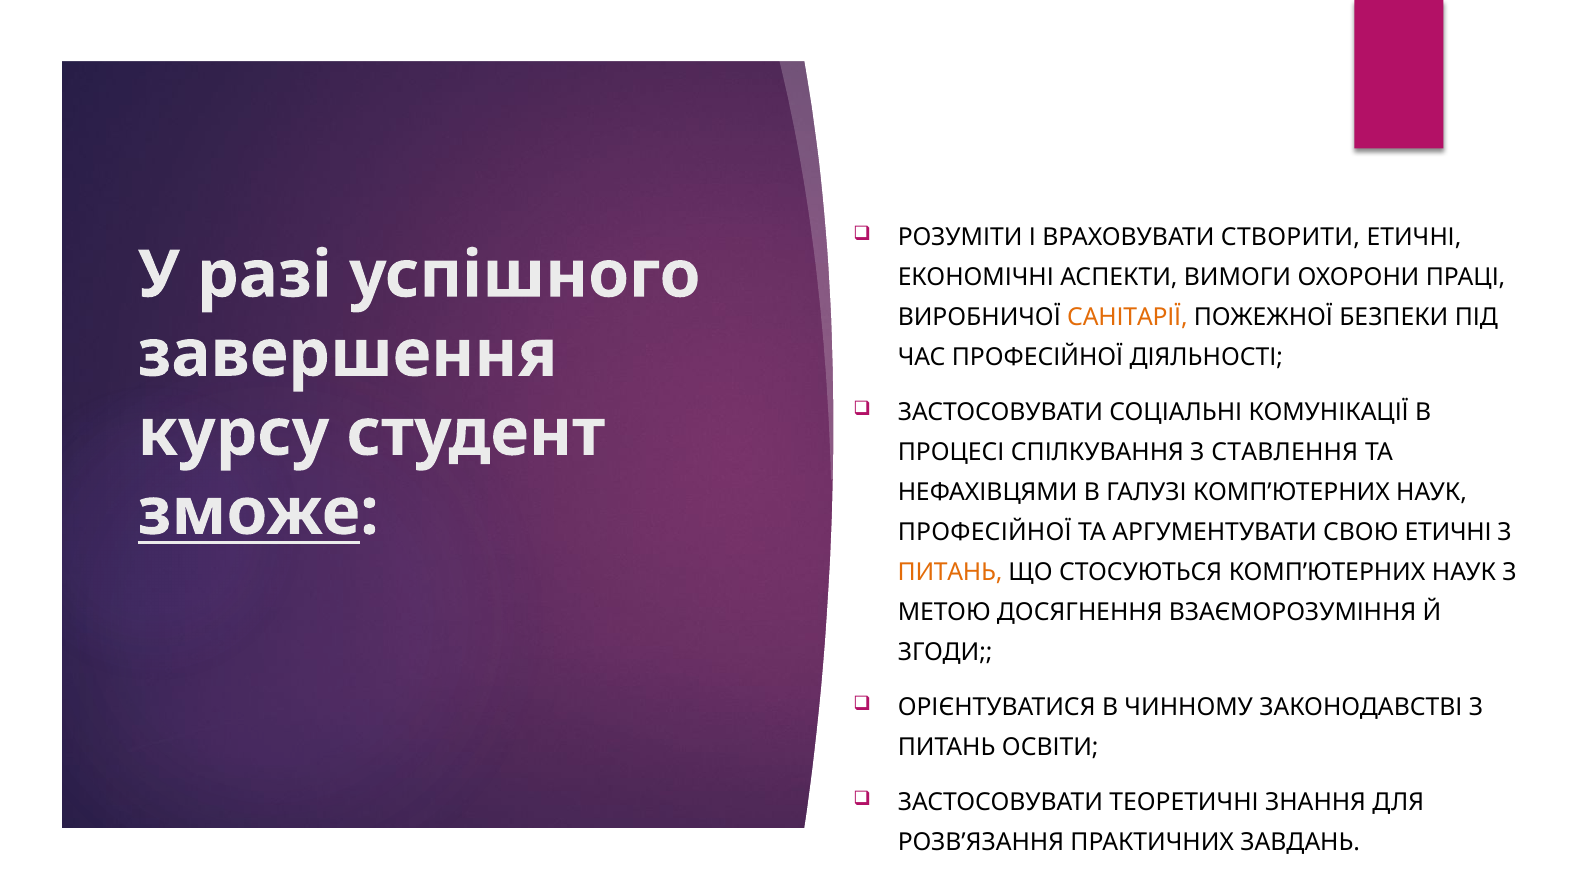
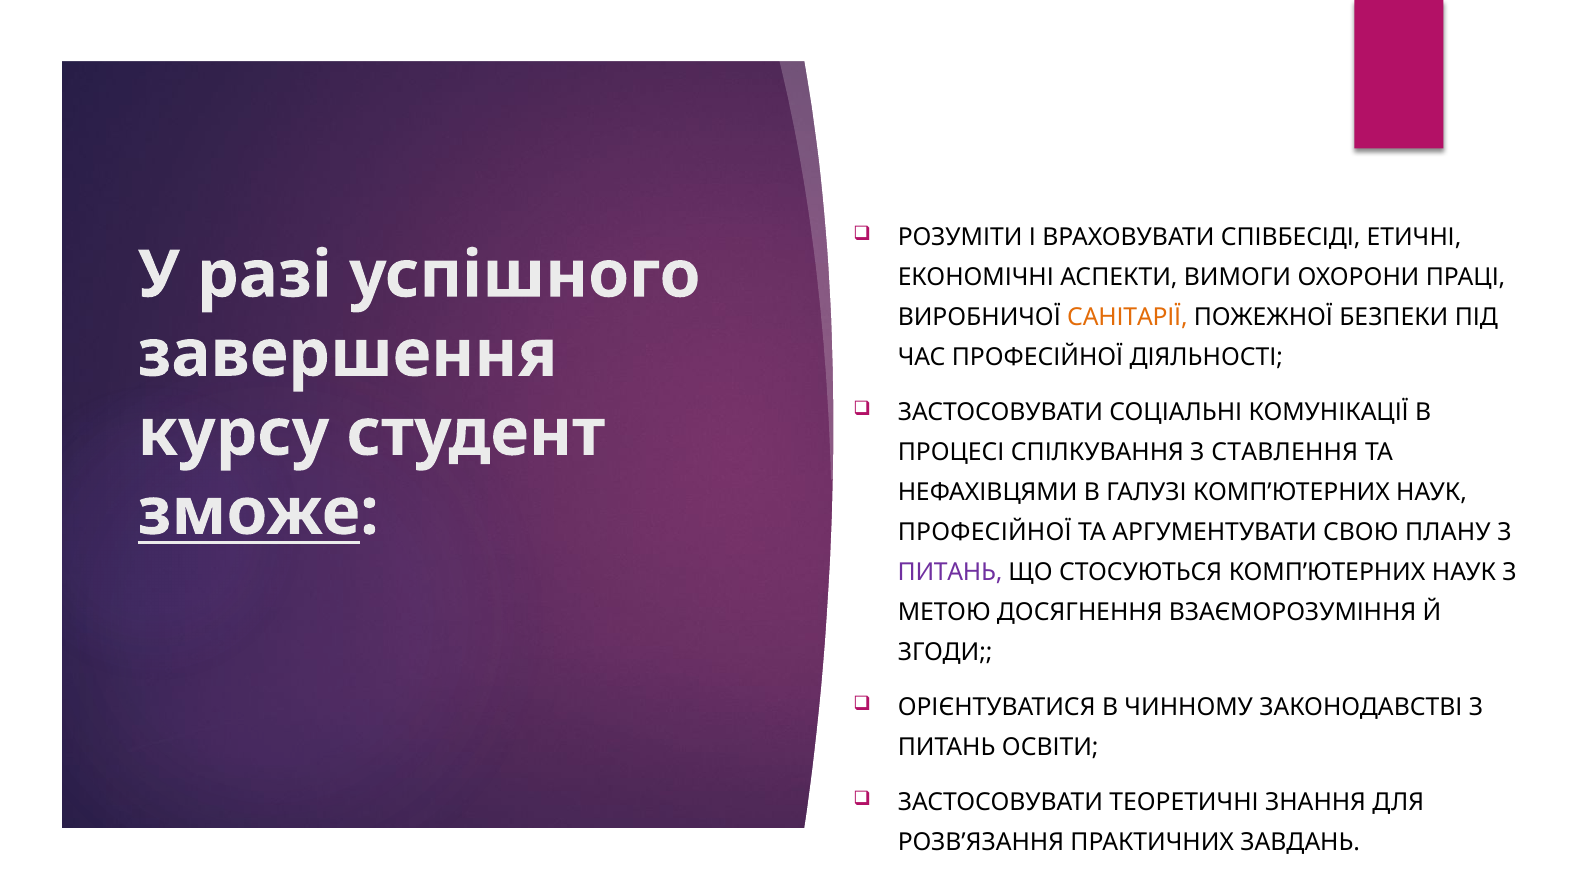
СТВОРИТИ: СТВОРИТИ -> СПІВБЕСІДІ
СВОЮ ЕТИЧНІ: ЕТИЧНІ -> ПЛАНУ
ПИТАНЬ at (950, 572) colour: orange -> purple
